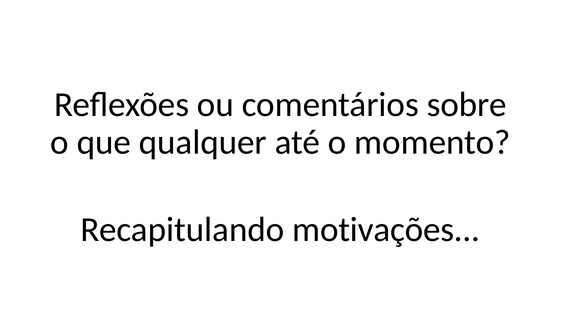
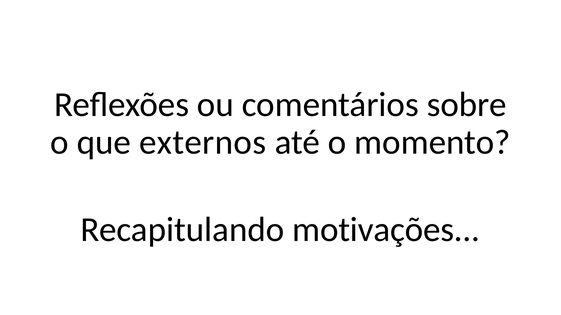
qualquer: qualquer -> externos
